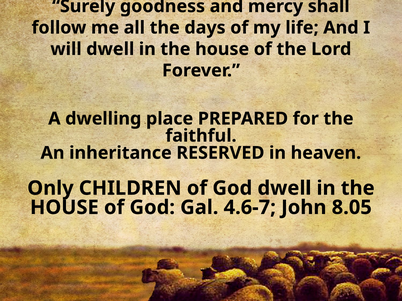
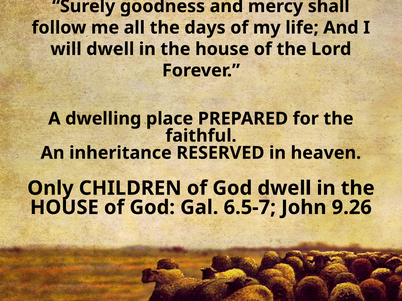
4.6-7: 4.6-7 -> 6.5-7
8.05: 8.05 -> 9.26
